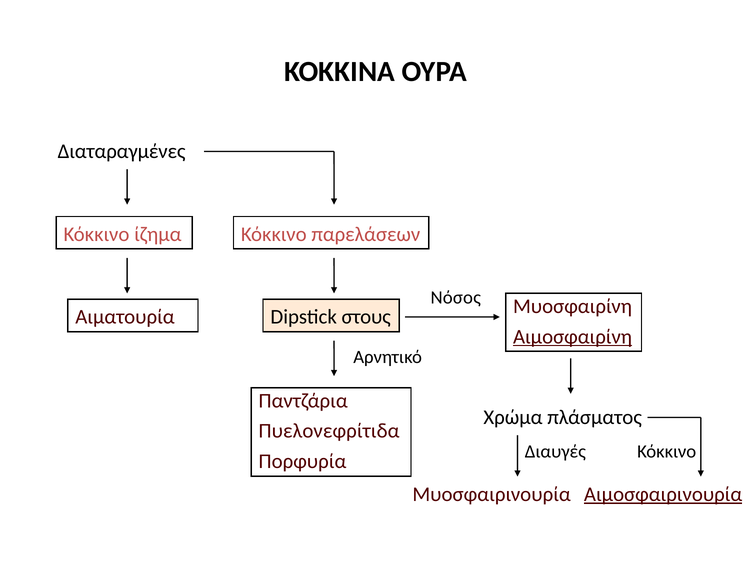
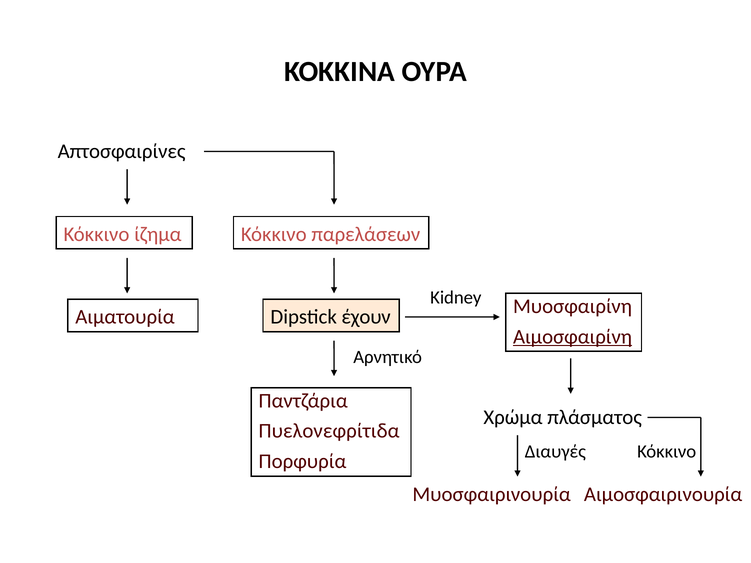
Διαταραγμένες: Διαταραγμένες -> Απτοσφαιρίνες
Νόσος: Νόσος -> Kidney
στους: στους -> έχουν
Αιμοσφαιρινουρία underline: present -> none
